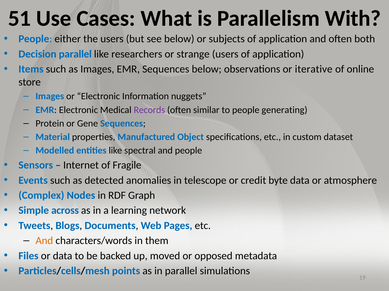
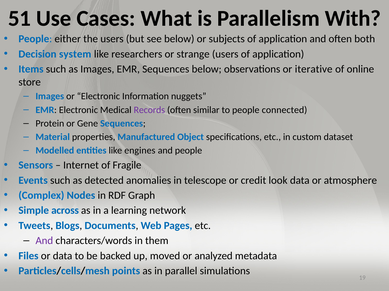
Decision parallel: parallel -> system
generating: generating -> connected
spectral: spectral -> engines
byte: byte -> look
And at (44, 241) colour: orange -> purple
opposed: opposed -> analyzed
